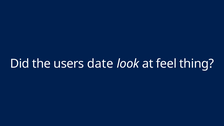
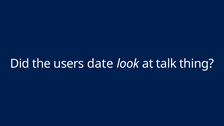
feel: feel -> talk
